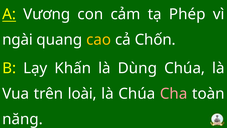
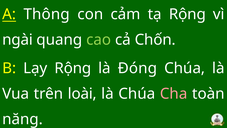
Vương: Vương -> Thông
tạ Phép: Phép -> Rộng
cao colour: yellow -> light green
Lạy Khấn: Khấn -> Rộng
Dùng: Dùng -> Đóng
